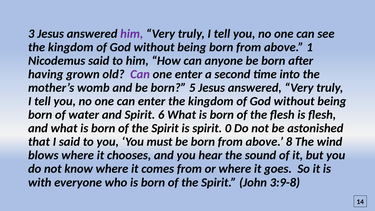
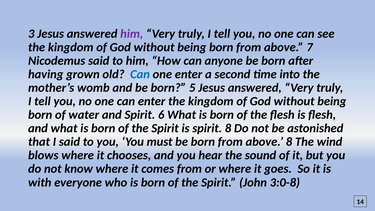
1: 1 -> 7
Can at (140, 74) colour: purple -> blue
spirit 0: 0 -> 8
3:9-8: 3:9-8 -> 3:0-8
